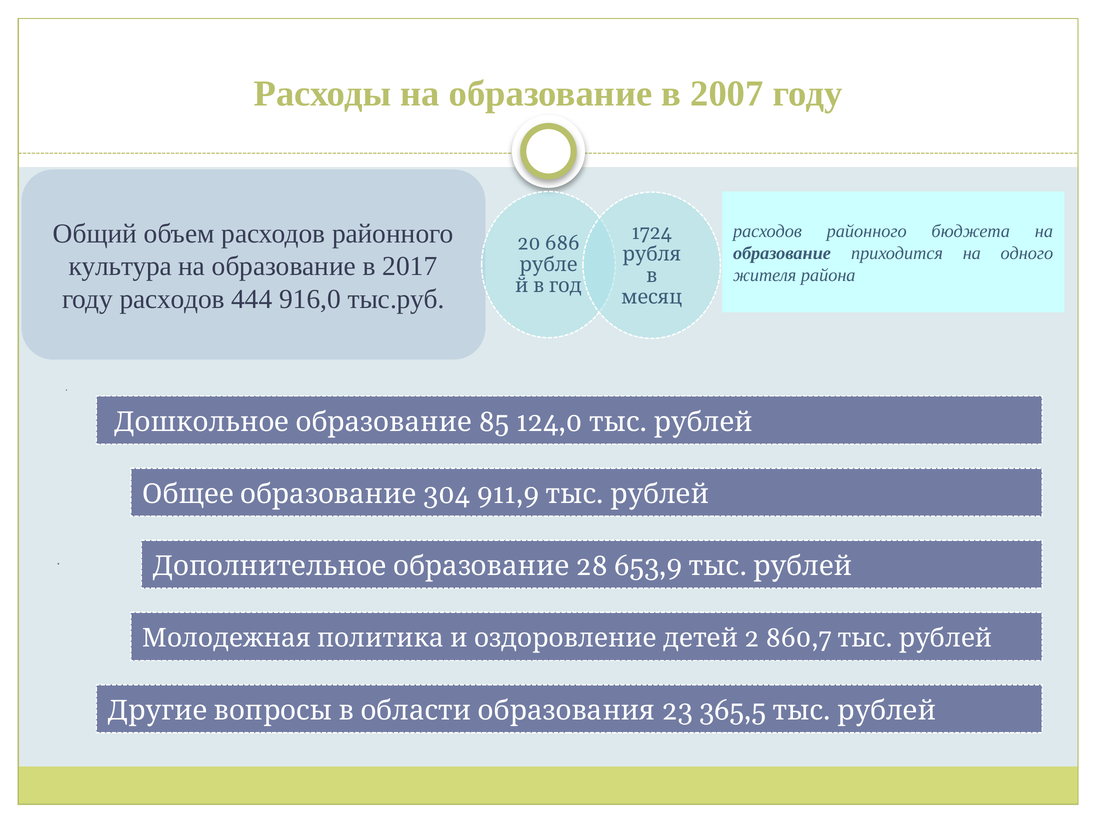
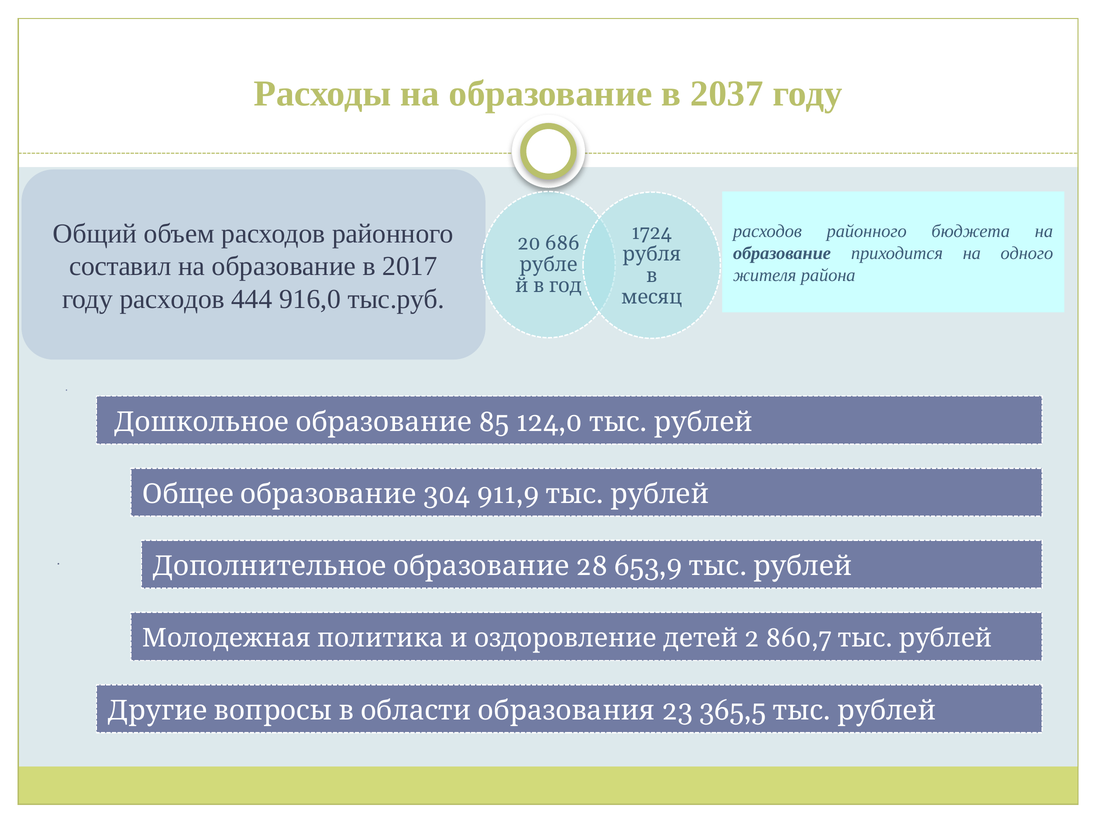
2007: 2007 -> 2037
культура: культура -> составил
